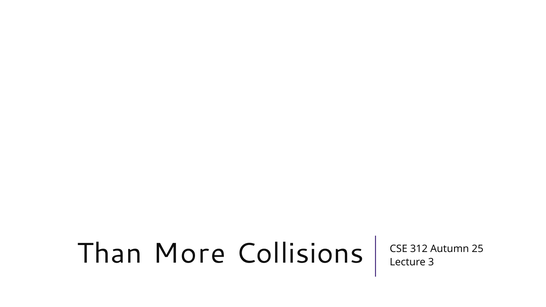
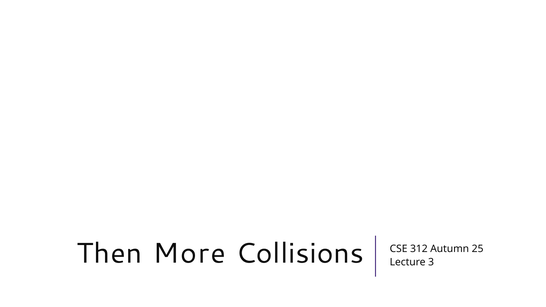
Than: Than -> Then
